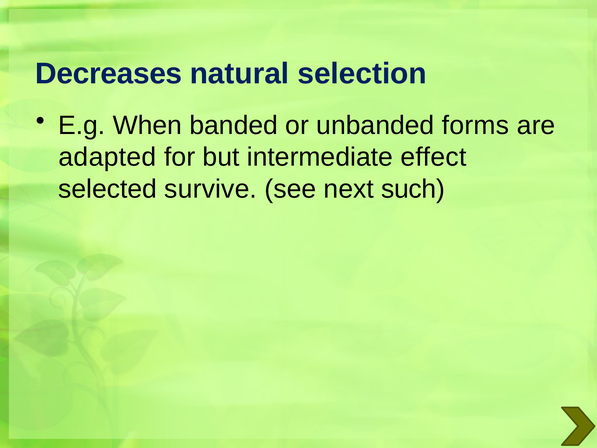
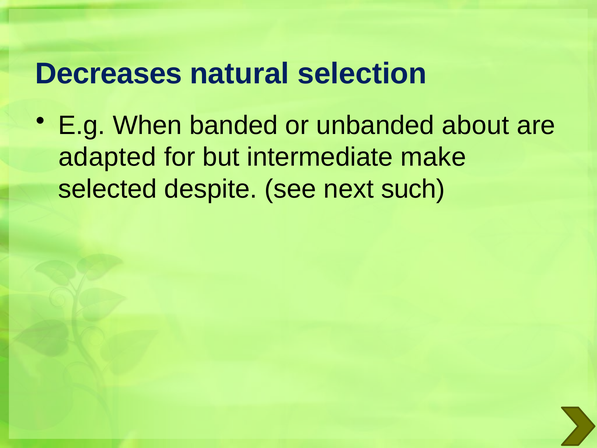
forms: forms -> about
effect: effect -> make
survive: survive -> despite
